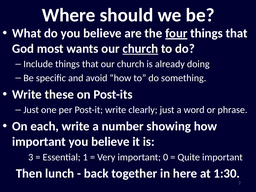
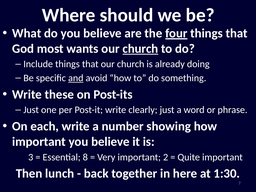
and underline: none -> present
1: 1 -> 8
0: 0 -> 2
